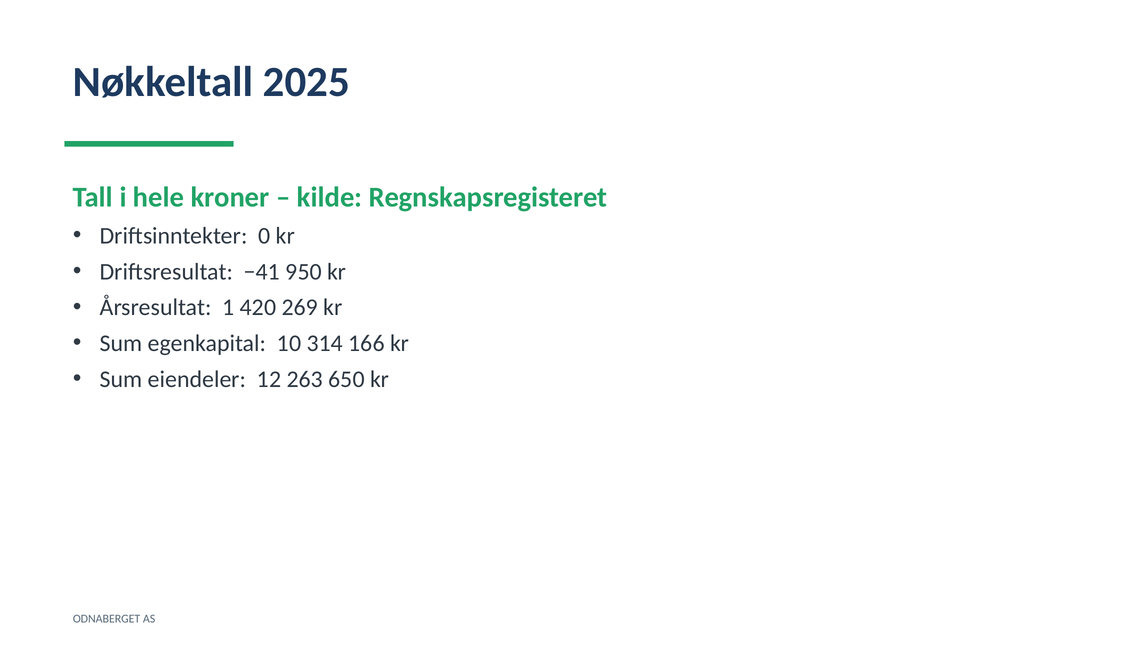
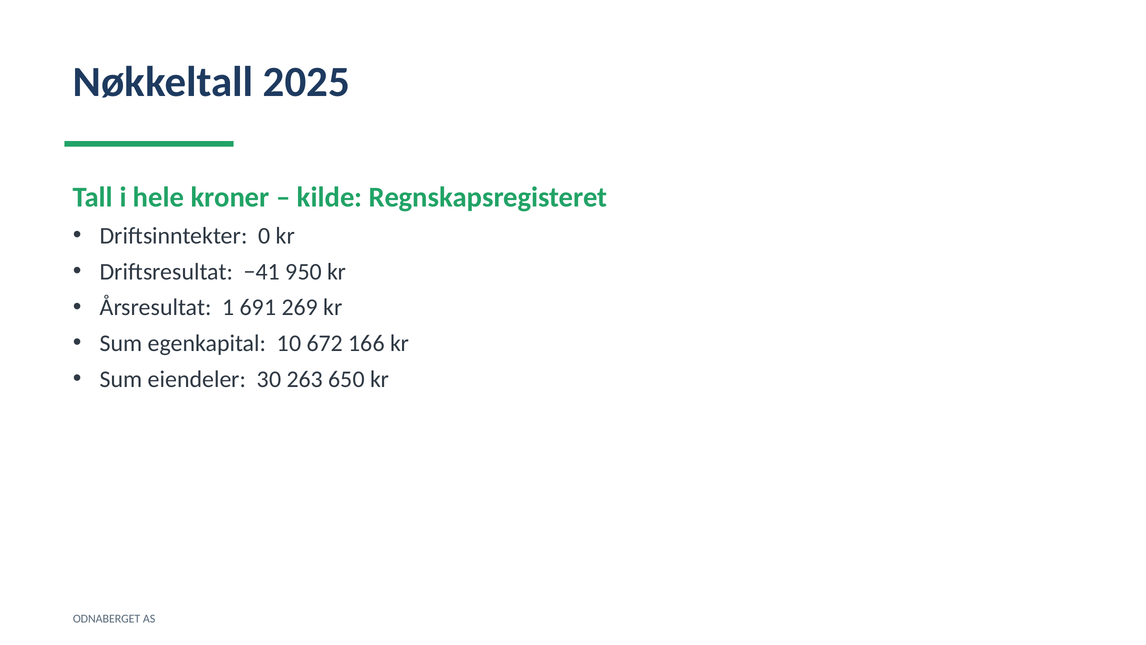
420: 420 -> 691
314: 314 -> 672
12: 12 -> 30
